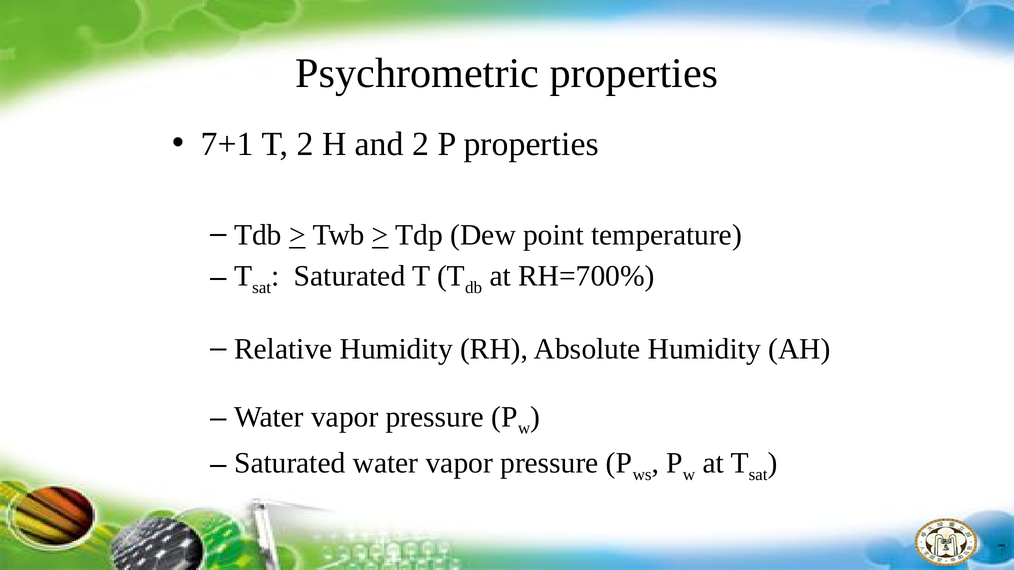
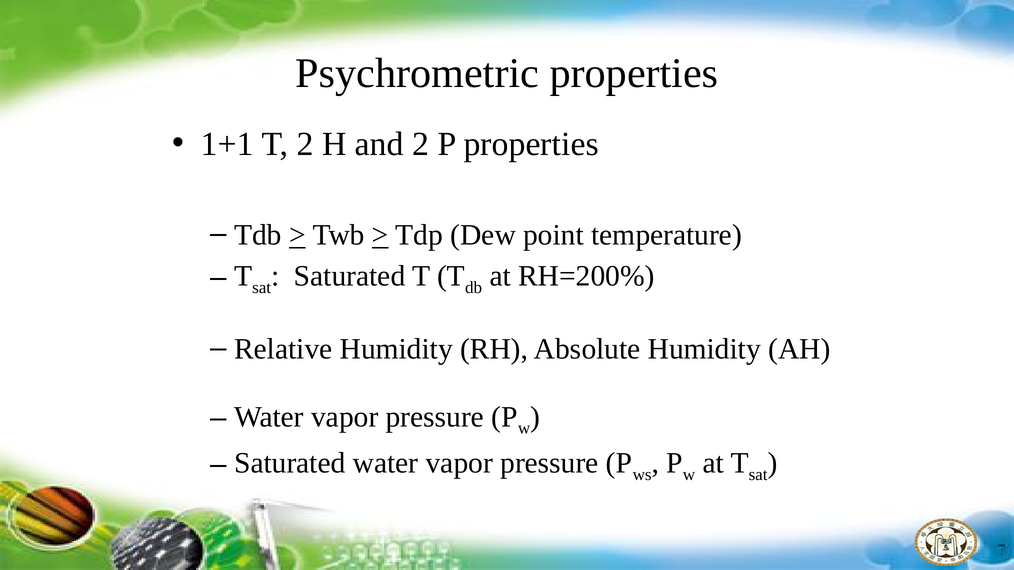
7+1: 7+1 -> 1+1
RH=700%: RH=700% -> RH=200%
